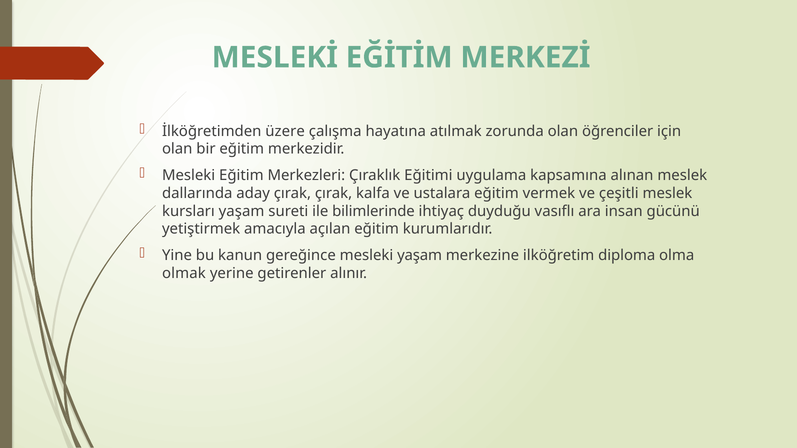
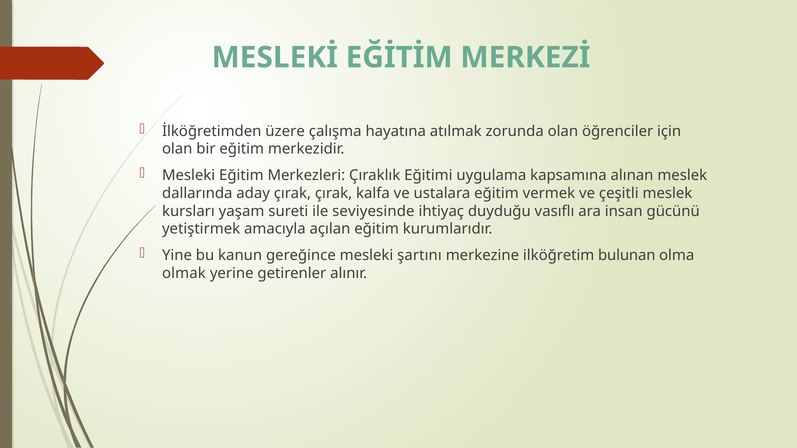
bilimlerinde: bilimlerinde -> seviyesinde
mesleki yaşam: yaşam -> şartını
diploma: diploma -> bulunan
